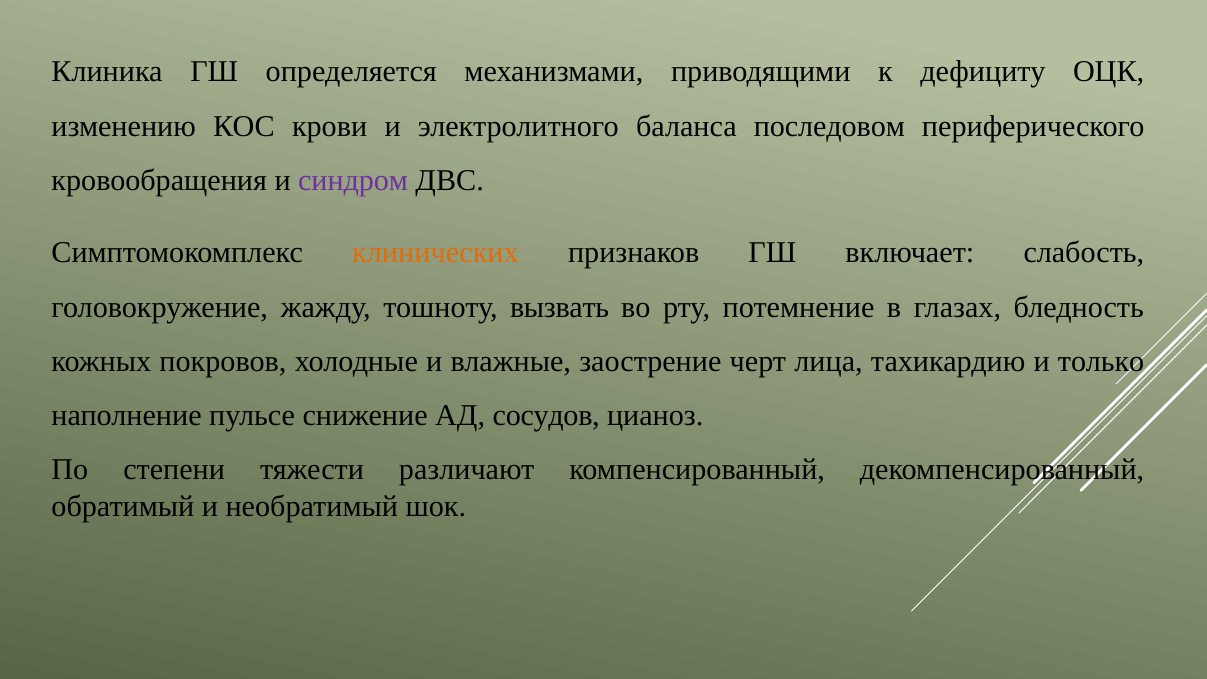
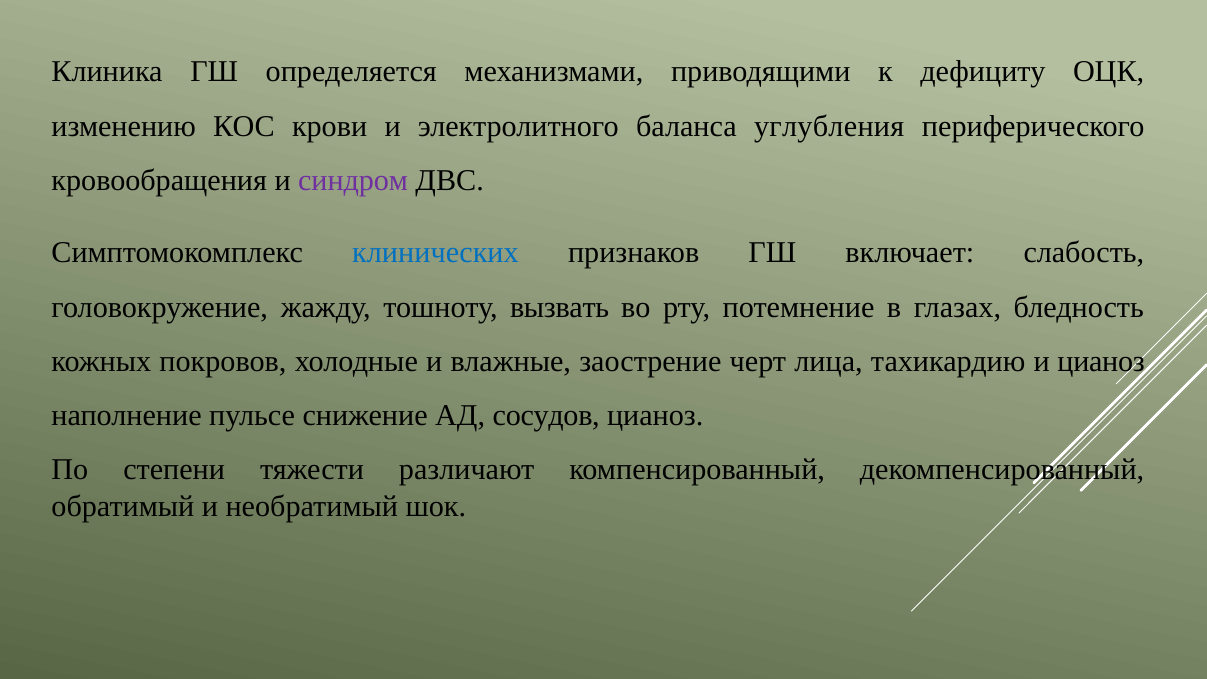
последовом: последовом -> углубления
клинических colour: orange -> blue
и только: только -> цианоз
